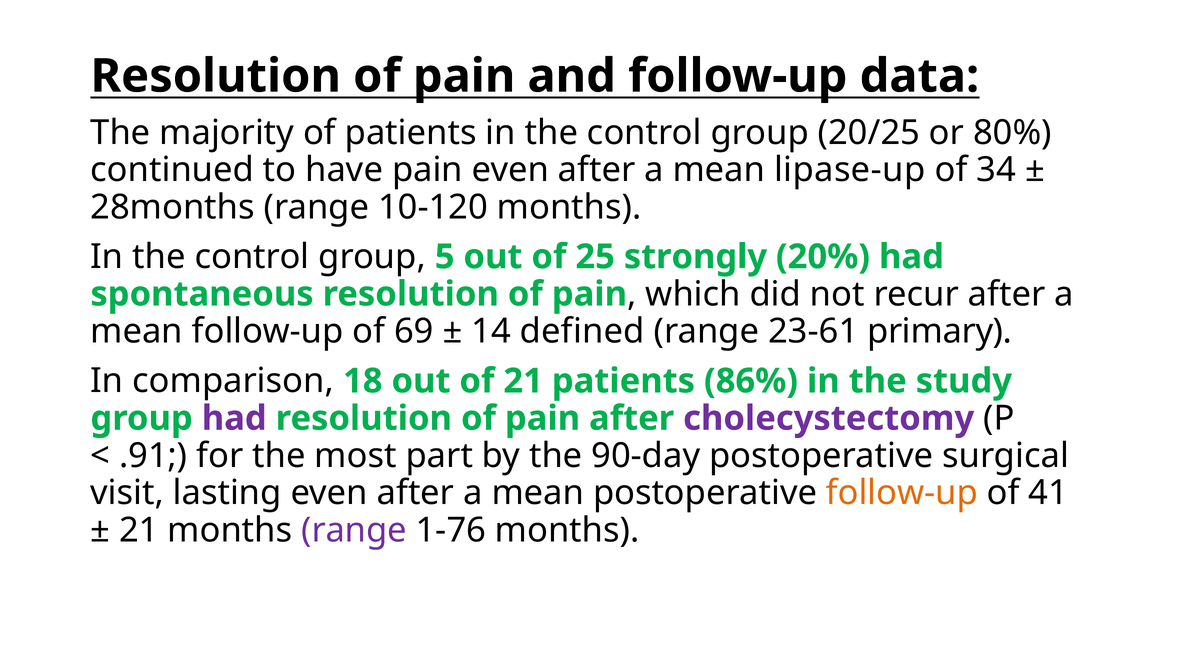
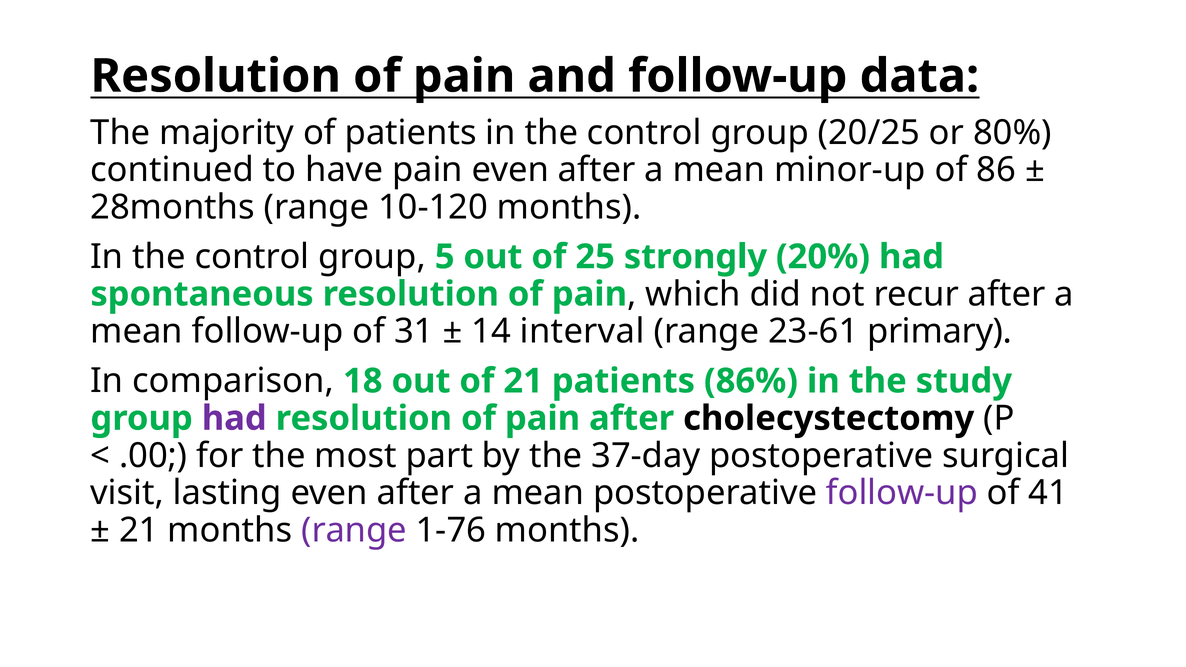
lipase-up: lipase-up -> minor-up
34: 34 -> 86
69: 69 -> 31
defined: defined -> interval
cholecystectomy colour: purple -> black
.91: .91 -> .00
90-day: 90-day -> 37-day
follow-up at (902, 493) colour: orange -> purple
